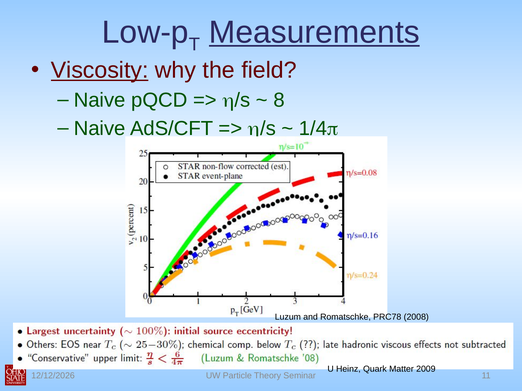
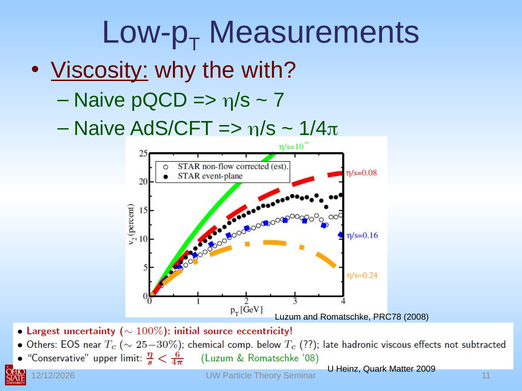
Measurements underline: present -> none
field: field -> with
8: 8 -> 7
